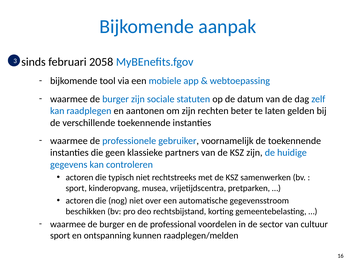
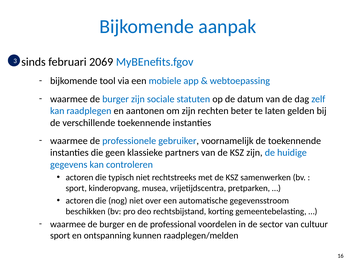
2058: 2058 -> 2069
